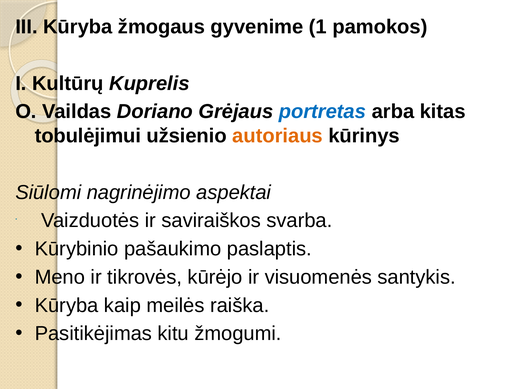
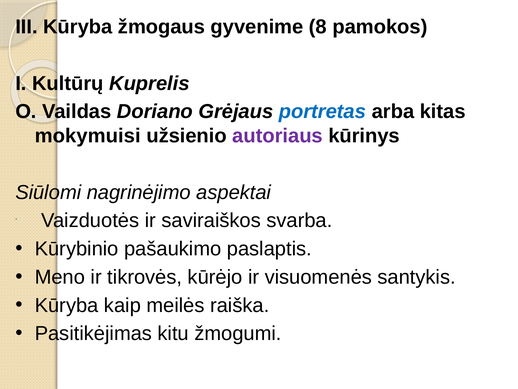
1: 1 -> 8
tobulėjimui: tobulėjimui -> mokymuisi
autoriaus colour: orange -> purple
